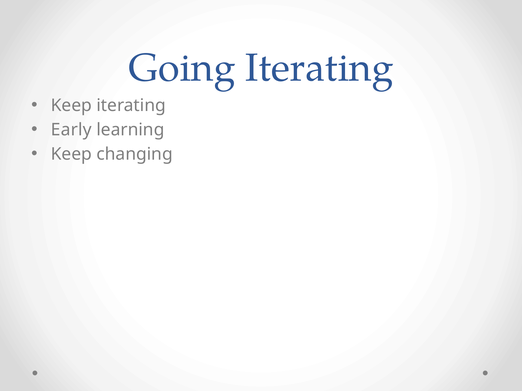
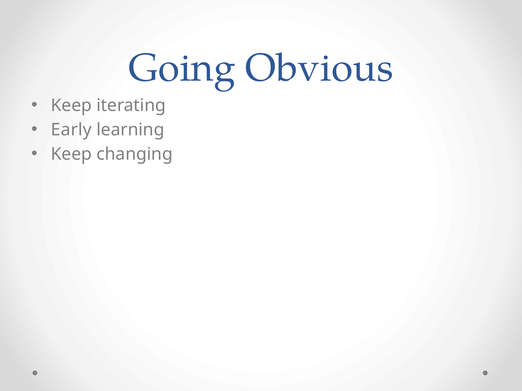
Going Iterating: Iterating -> Obvious
